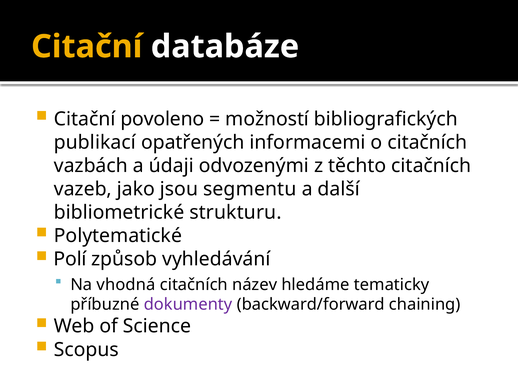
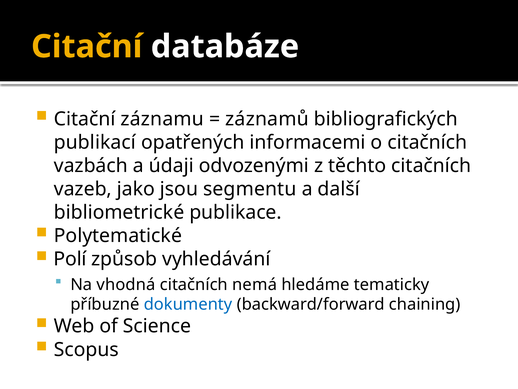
povoleno: povoleno -> záznamu
možností: možností -> záznamů
strukturu: strukturu -> publikace
název: název -> nemá
dokumenty colour: purple -> blue
